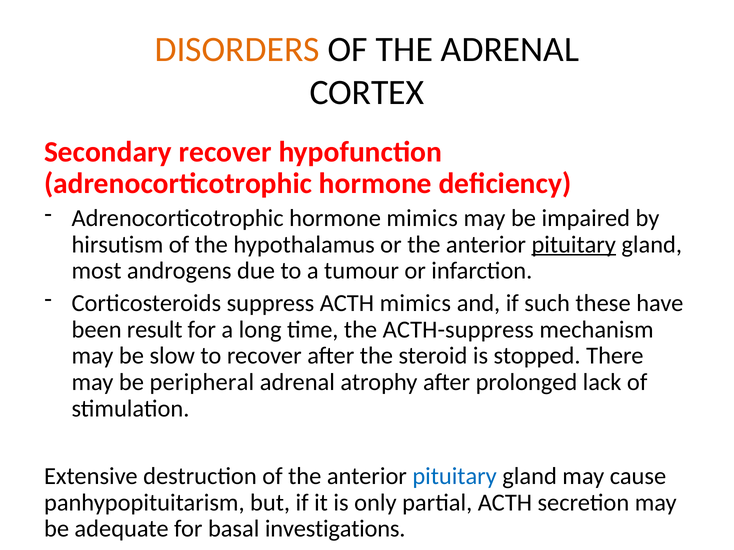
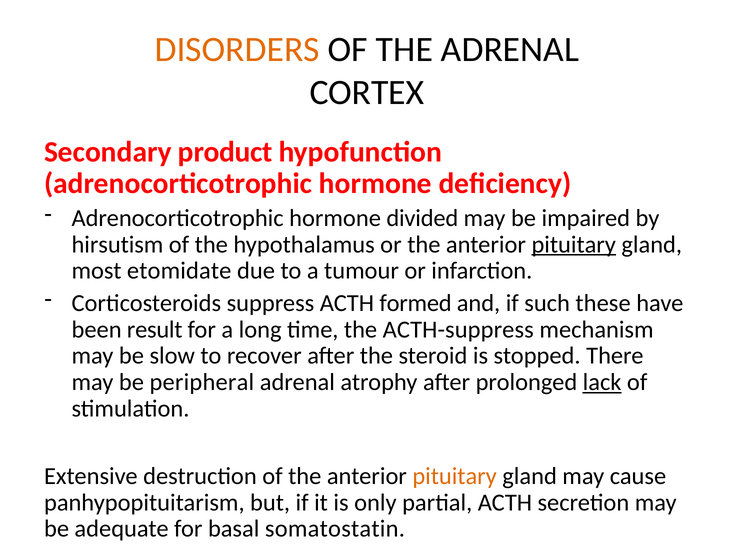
Secondary recover: recover -> product
hormone mimics: mimics -> divided
androgens: androgens -> etomidate
ACTH mimics: mimics -> formed
lack underline: none -> present
pituitary at (455, 477) colour: blue -> orange
investigations: investigations -> somatostatin
